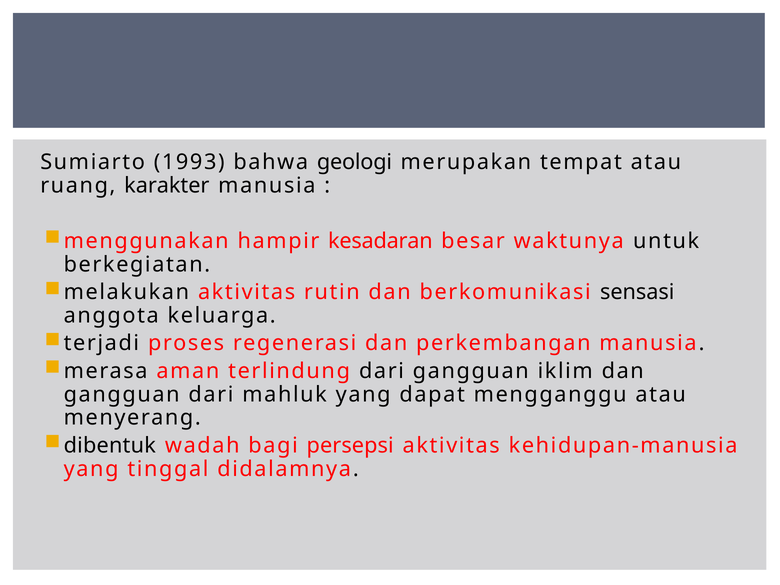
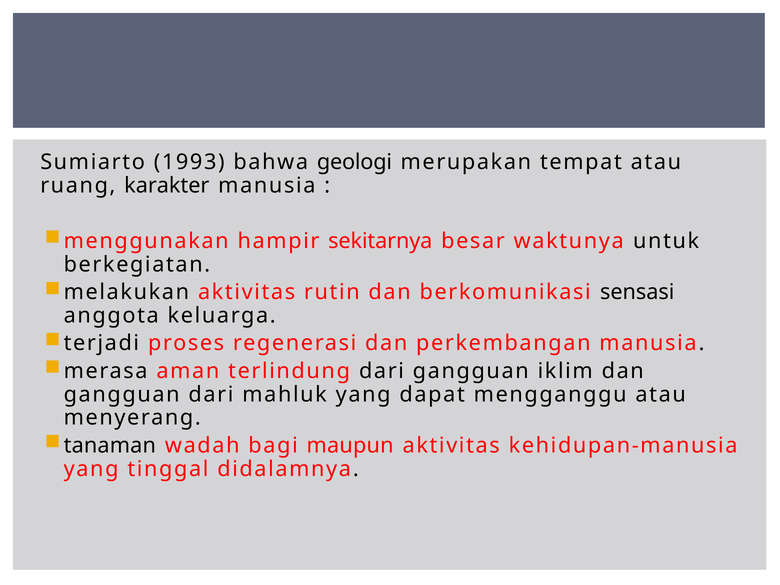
kesadaran: kesadaran -> sekitarnya
dibentuk: dibentuk -> tanaman
persepsi: persepsi -> maupun
